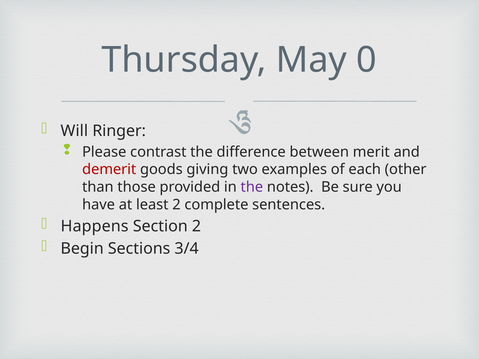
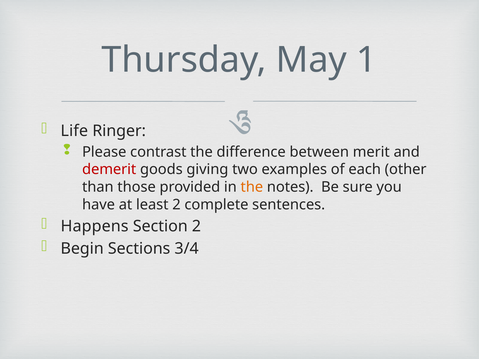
0: 0 -> 1
Will: Will -> Life
the at (252, 187) colour: purple -> orange
